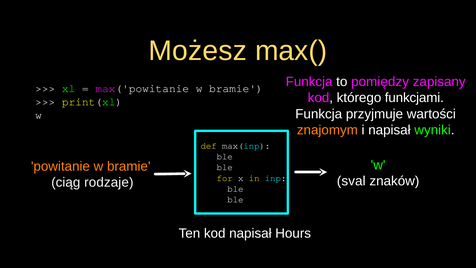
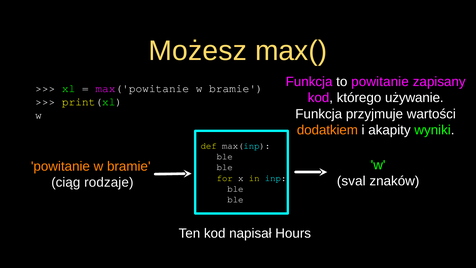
to pomiędzy: pomiędzy -> powitanie
funkcjami: funkcjami -> używanie
znajomym: znajomym -> dodatkiem
i napisał: napisał -> akapity
